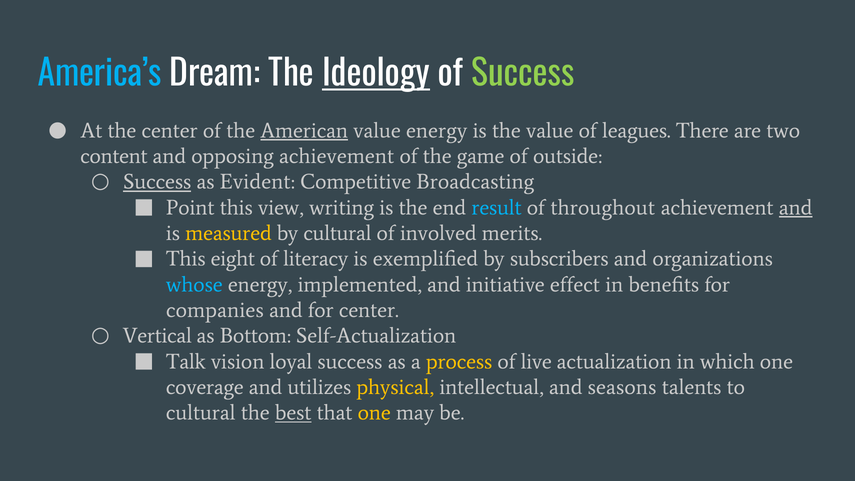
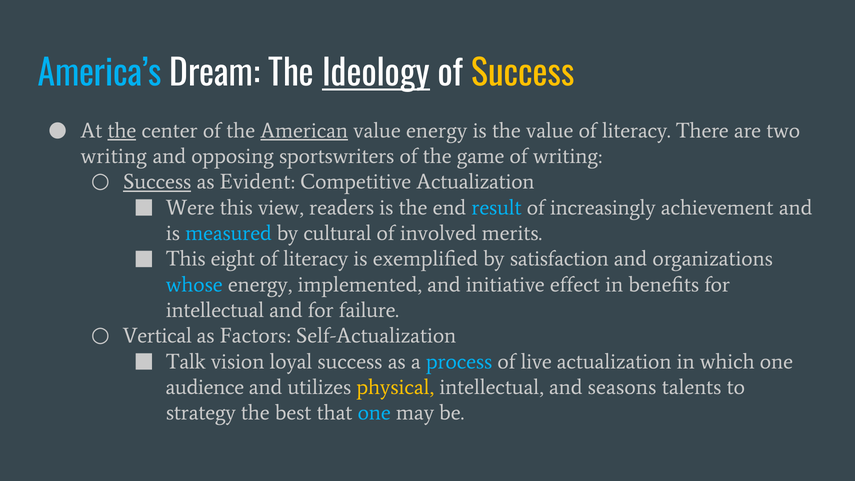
Success at (523, 74) colour: light green -> yellow
the at (122, 131) underline: none -> present
value of leagues: leagues -> literacy
content at (114, 156): content -> writing
opposing achievement: achievement -> sportswriters
of outside: outside -> writing
Competitive Broadcasting: Broadcasting -> Actualization
Point: Point -> Were
writing: writing -> readers
throughout: throughout -> increasingly
and at (796, 208) underline: present -> none
measured colour: yellow -> light blue
subscribers: subscribers -> satisfaction
companies at (215, 310): companies -> intellectual
for center: center -> failure
Bottom: Bottom -> Factors
process colour: yellow -> light blue
coverage: coverage -> audience
cultural at (201, 413): cultural -> strategy
best underline: present -> none
one at (374, 413) colour: yellow -> light blue
